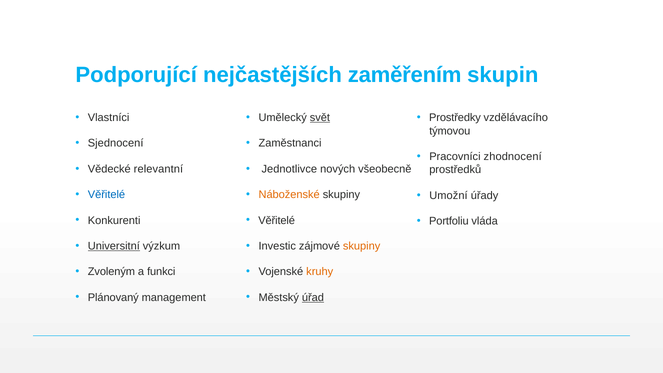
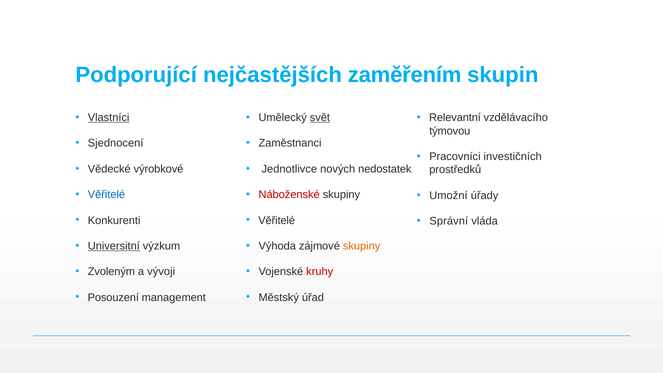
Vlastníci underline: none -> present
Prostředky: Prostředky -> Relevantní
zhodnocení: zhodnocení -> investičních
relevantní: relevantní -> výrobkové
všeobecně: všeobecně -> nedostatek
Náboženské colour: orange -> red
Portfoliu: Portfoliu -> Správní
Investic: Investic -> Výhoda
funkci: funkci -> vývoji
kruhy colour: orange -> red
Plánovaný: Plánovaný -> Posouzení
úřad underline: present -> none
